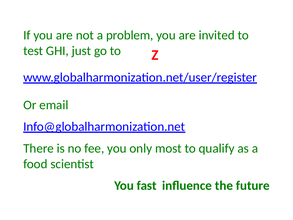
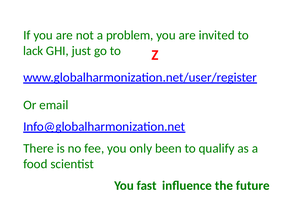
test: test -> lack
most: most -> been
